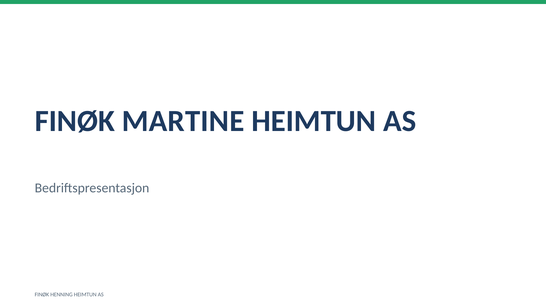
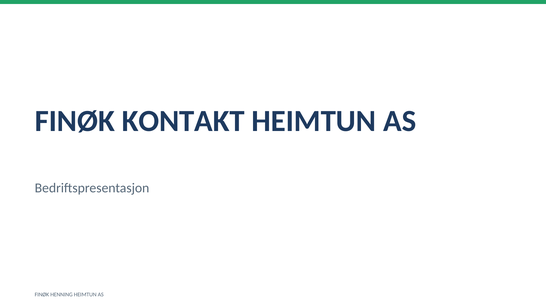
MARTINE: MARTINE -> KONTAKT
